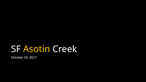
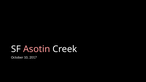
Asotin colour: yellow -> pink
